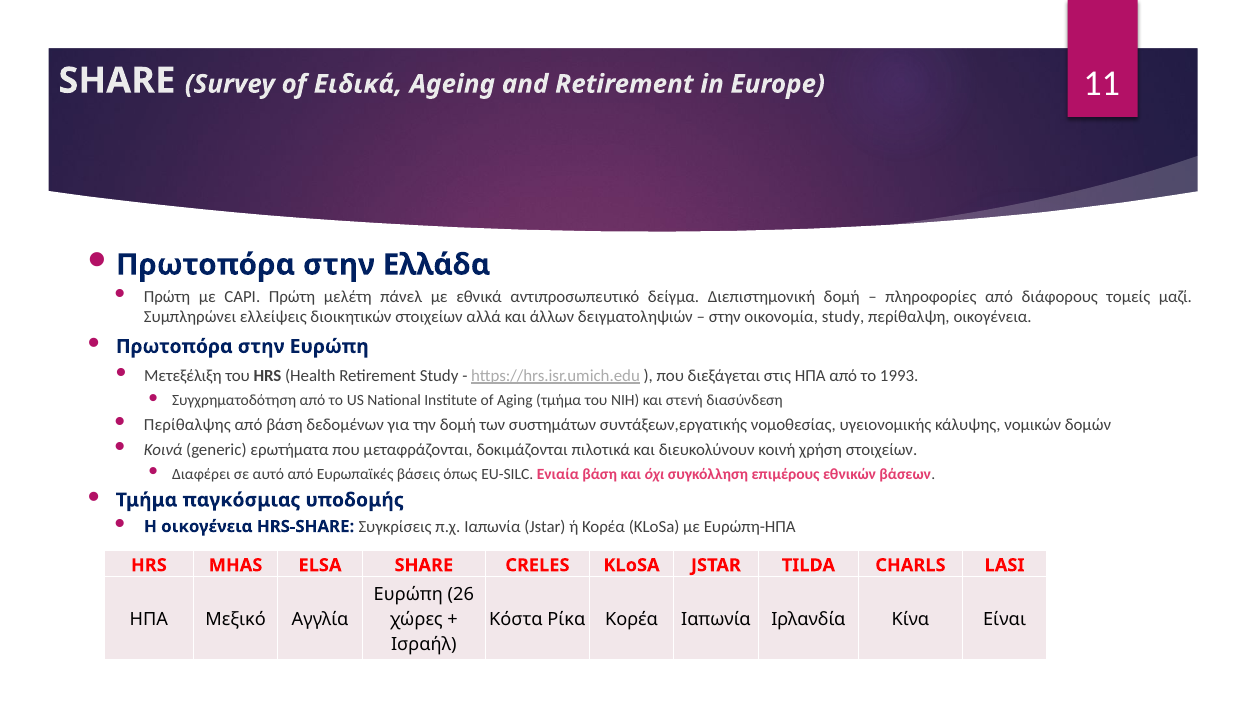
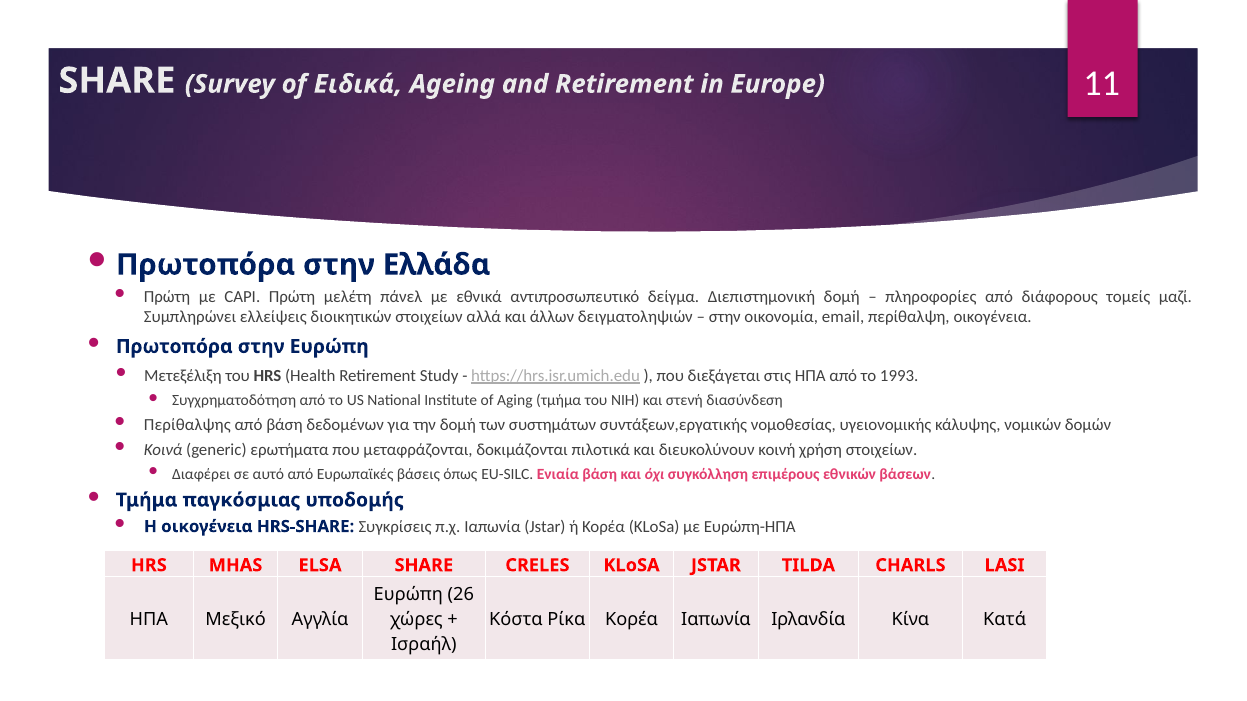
οικονομία study: study -> email
Είναι: Είναι -> Κατά
